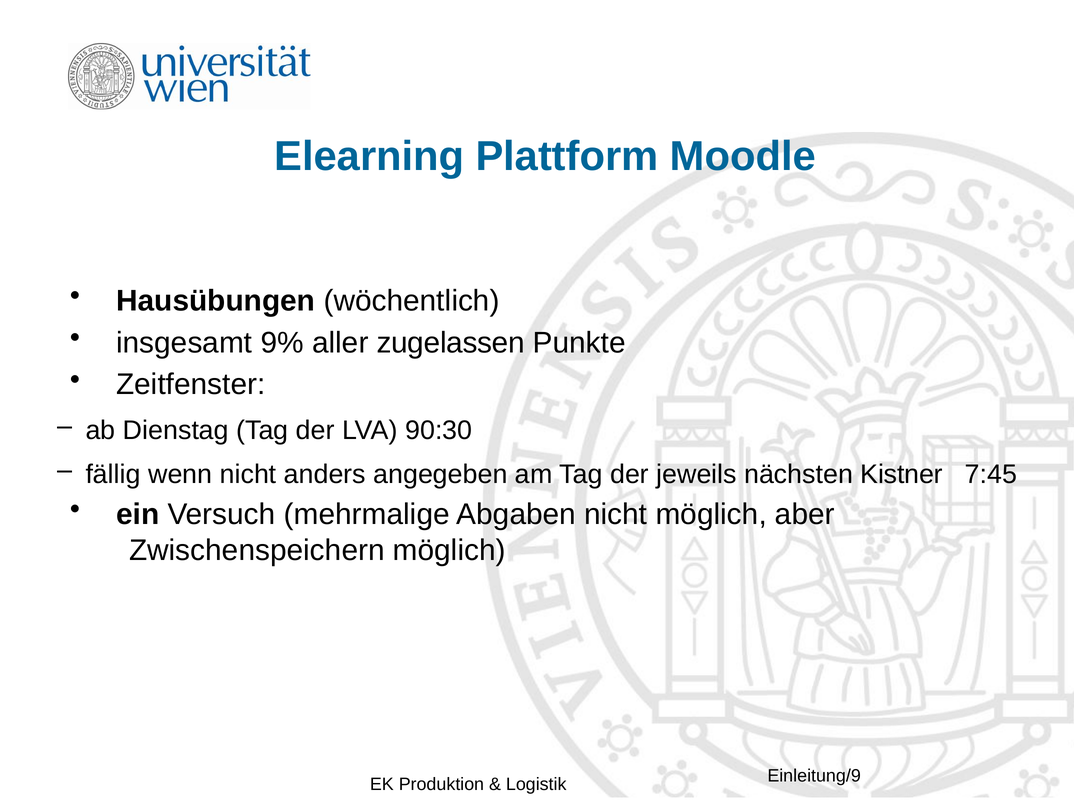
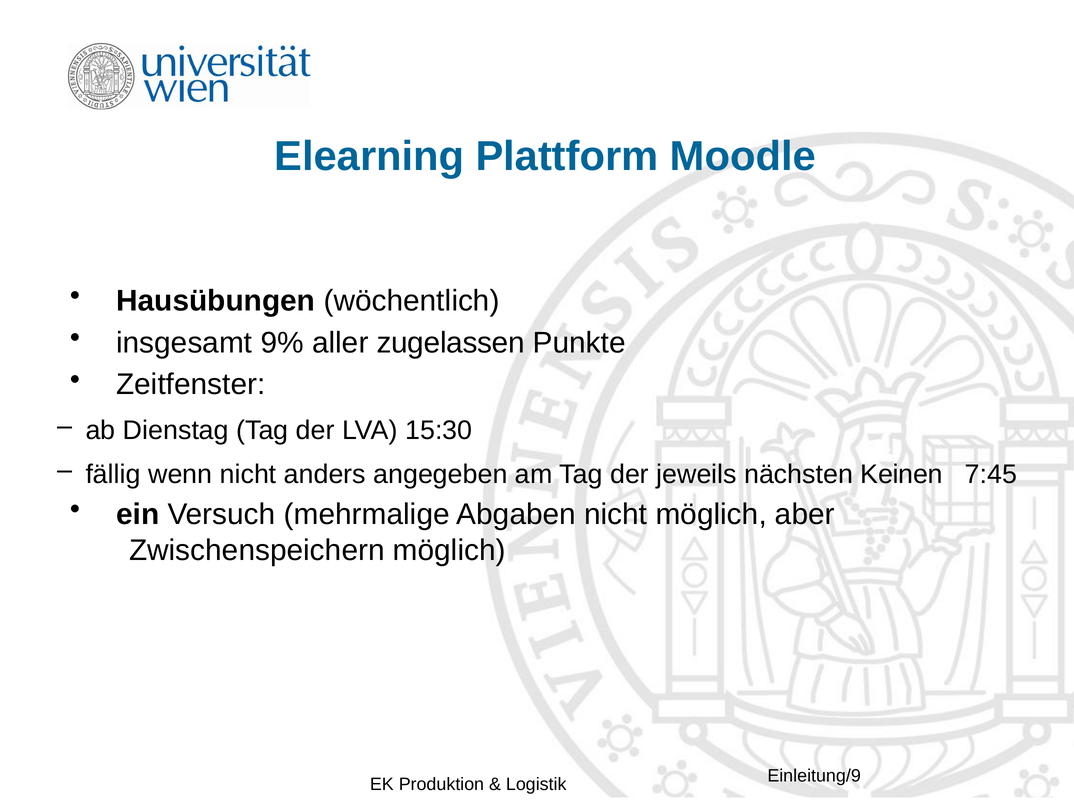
90:30: 90:30 -> 15:30
Kistner: Kistner -> Keinen
